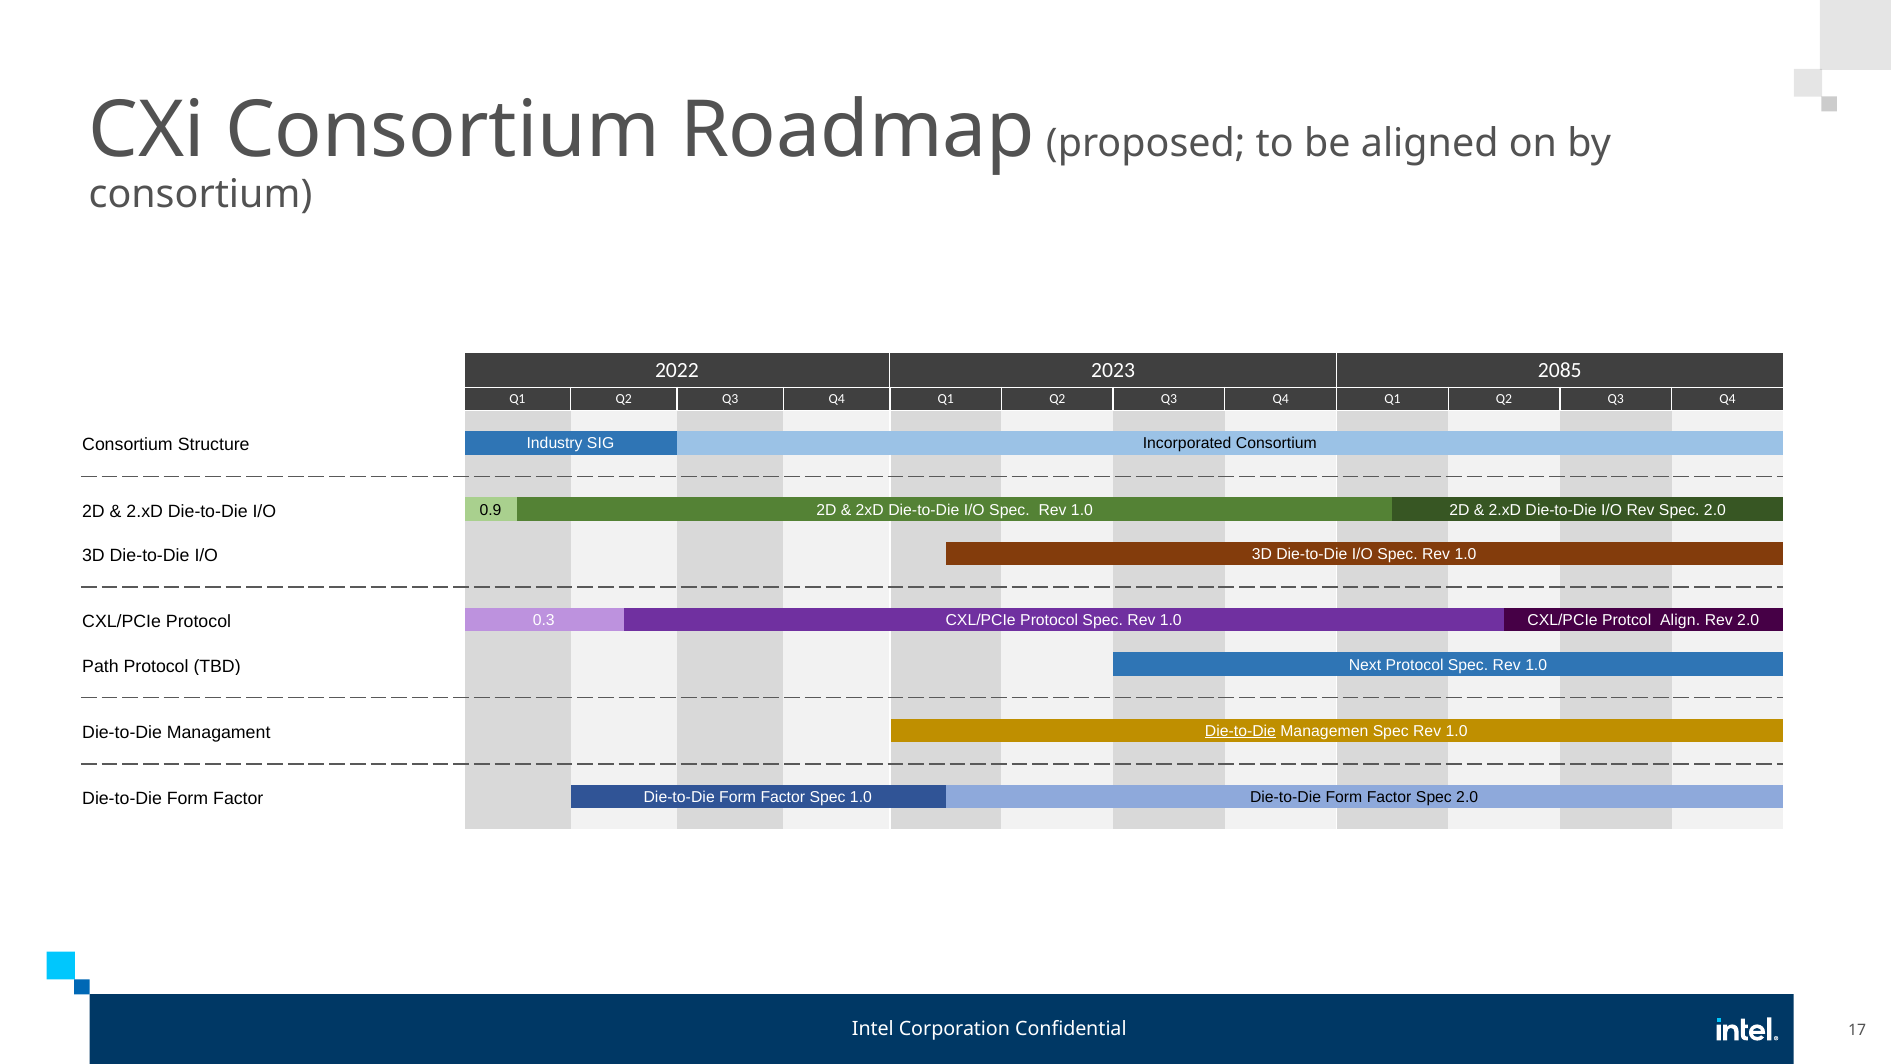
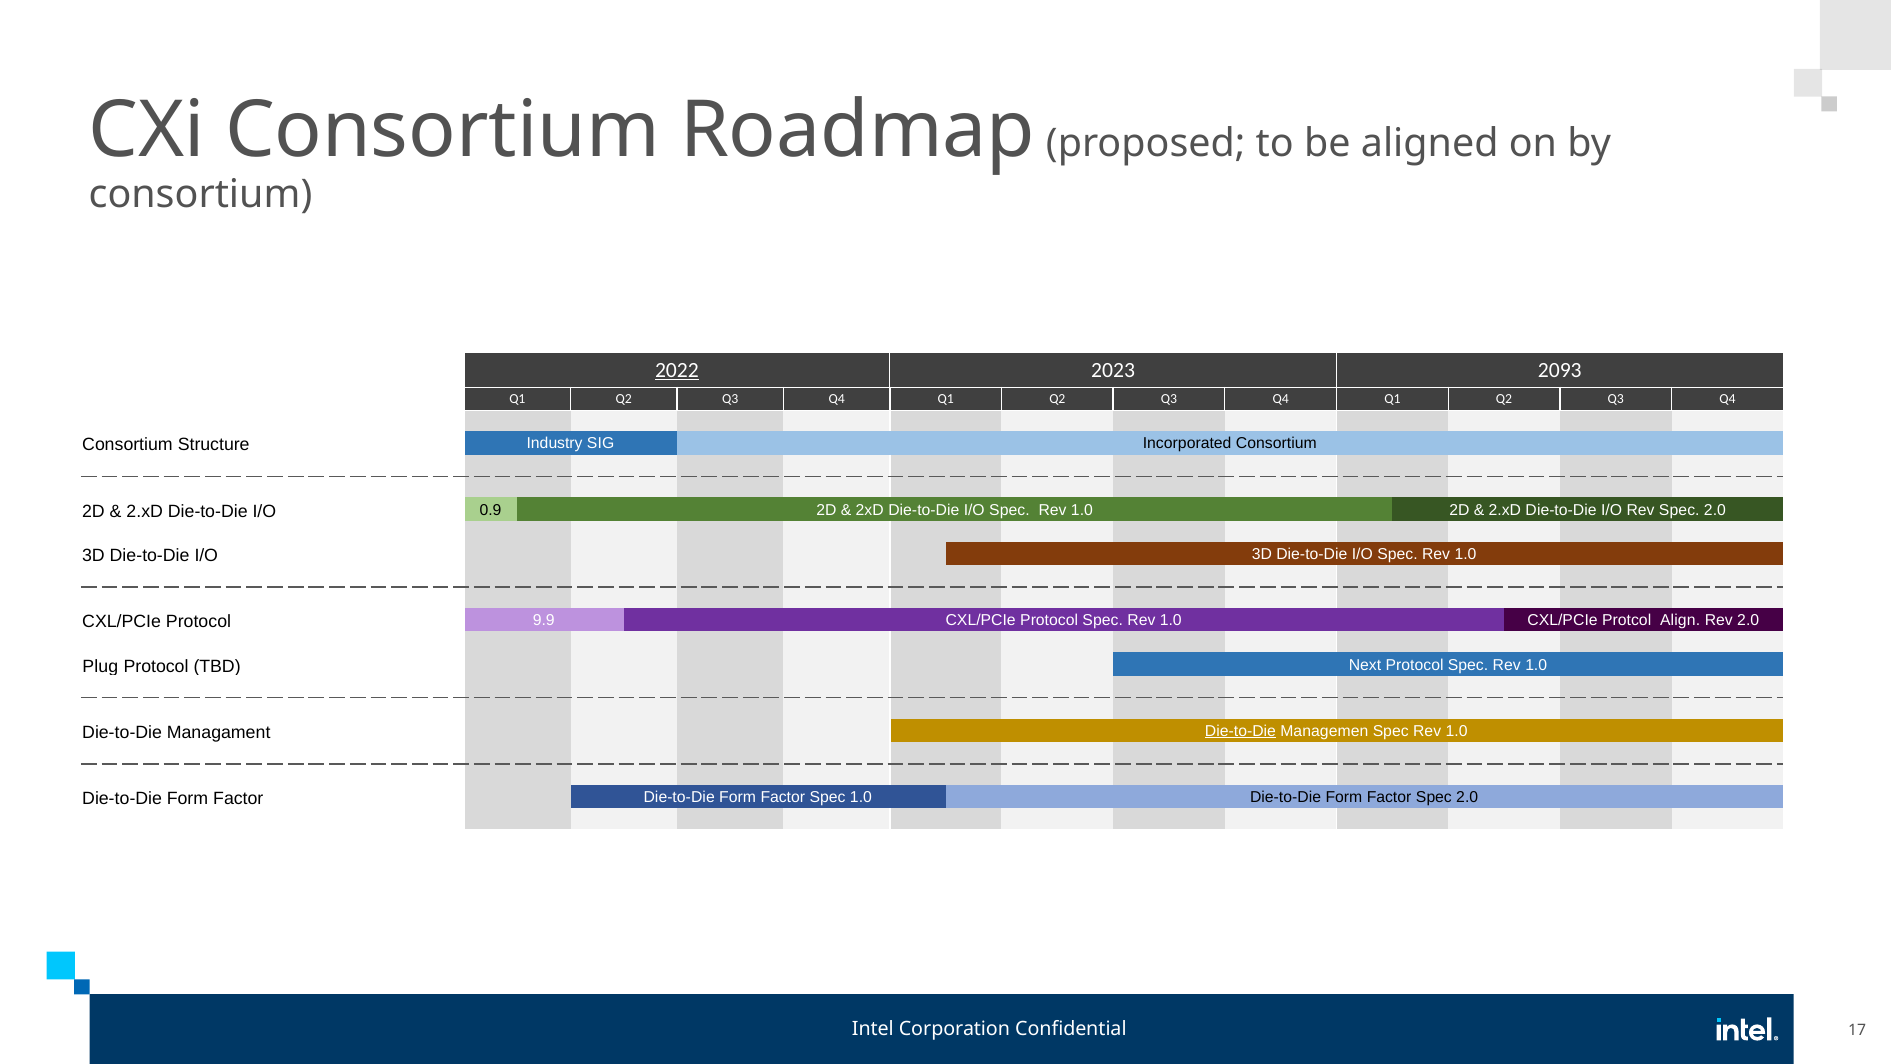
2022 underline: none -> present
2085: 2085 -> 2093
0.3: 0.3 -> 9.9
Path: Path -> Plug
